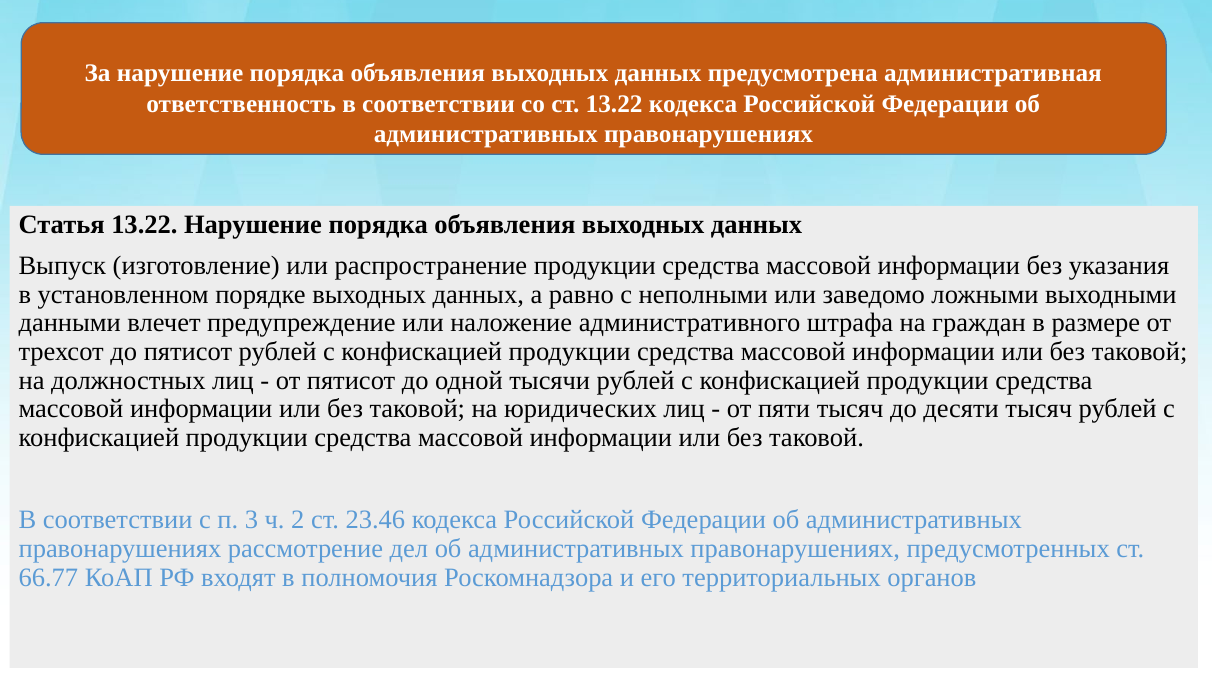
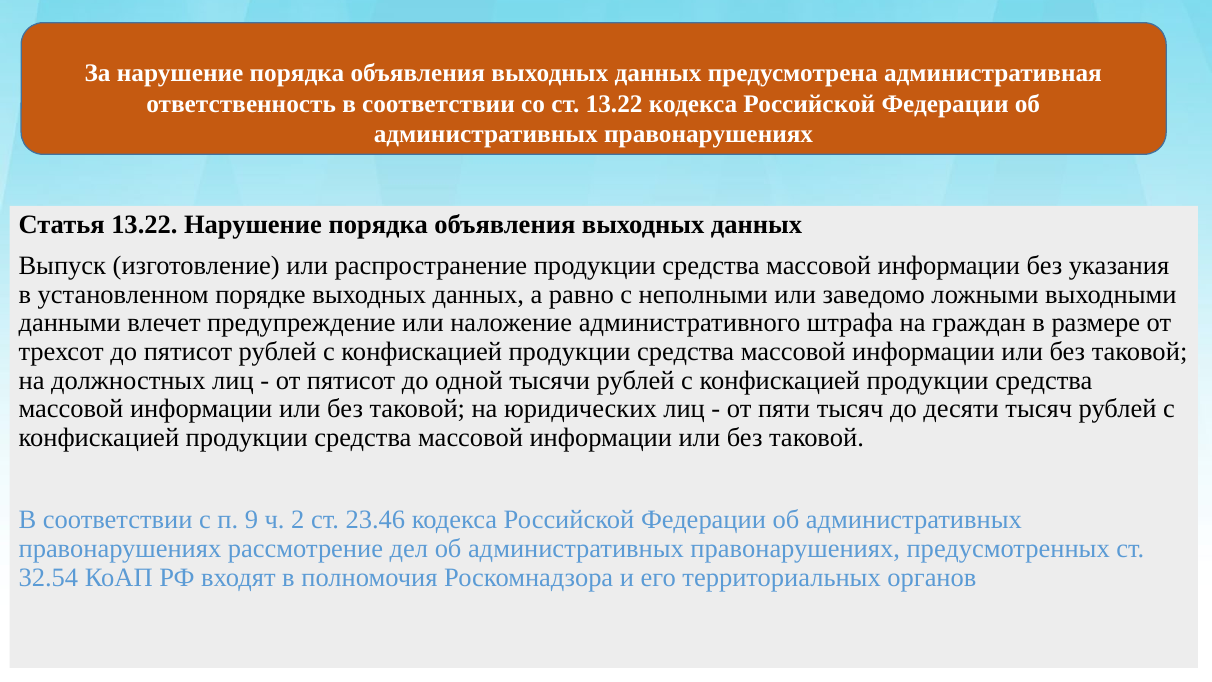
3: 3 -> 9
66.77: 66.77 -> 32.54
